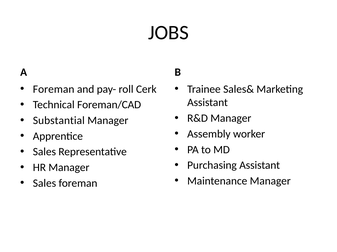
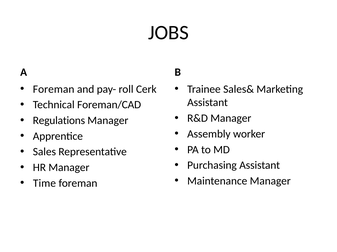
Substantial: Substantial -> Regulations
Sales at (44, 184): Sales -> Time
